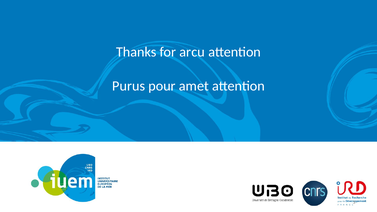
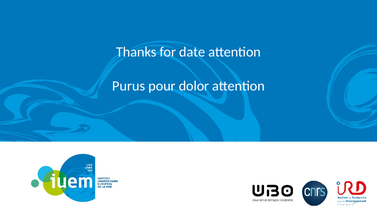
arcu: arcu -> date
amet: amet -> dolor
